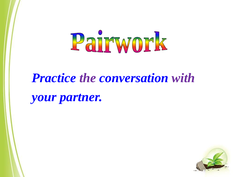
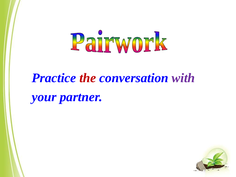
the colour: purple -> red
